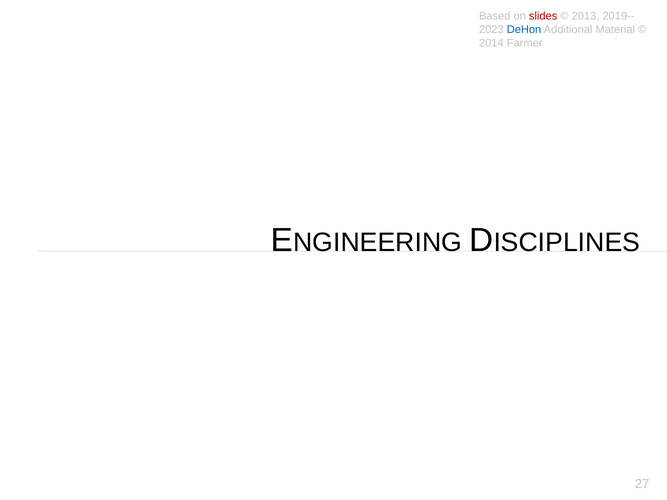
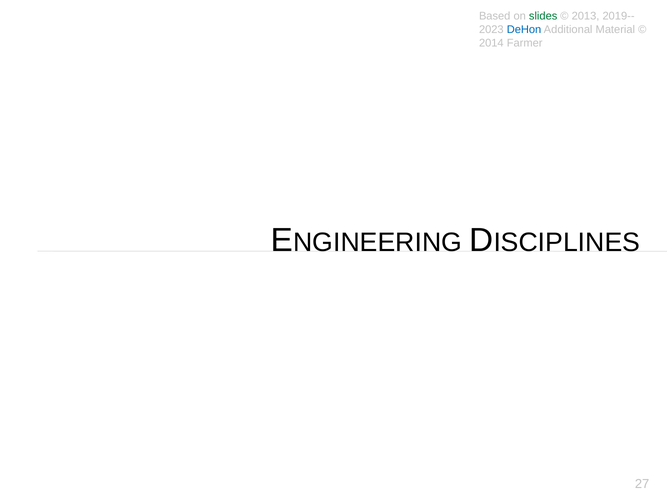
slides colour: red -> green
